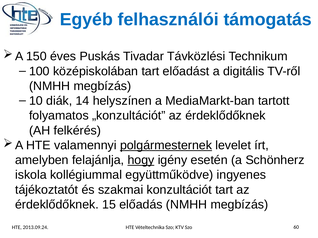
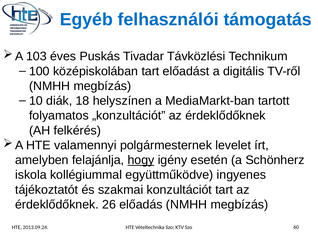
150: 150 -> 103
14: 14 -> 18
polgármesternek underline: present -> none
15: 15 -> 26
